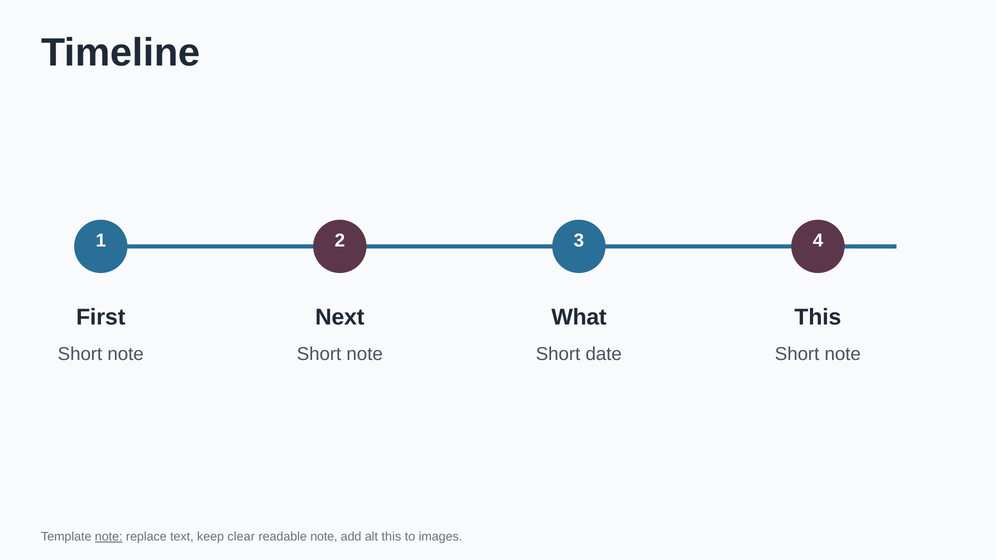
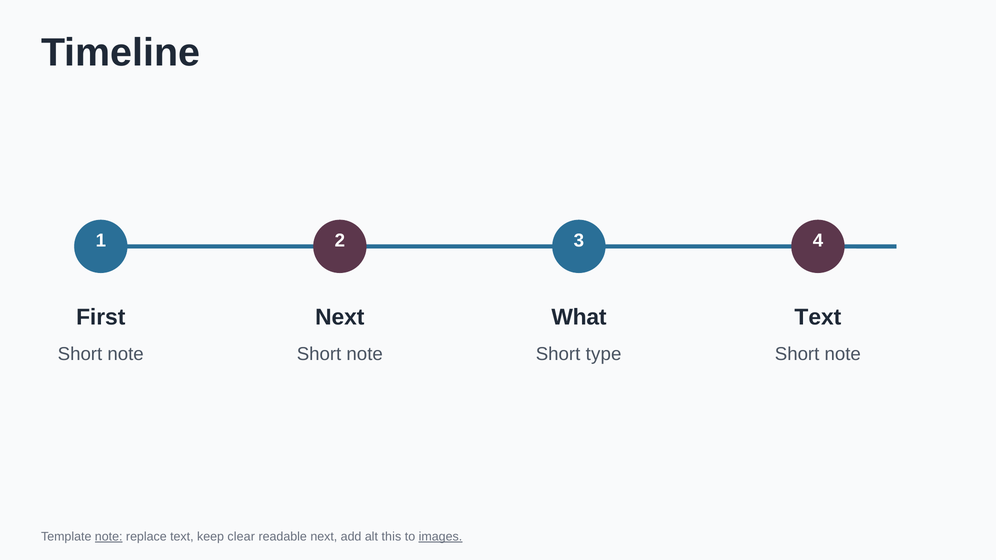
This at (818, 317): This -> Text
date: date -> type
readable note: note -> next
images underline: none -> present
